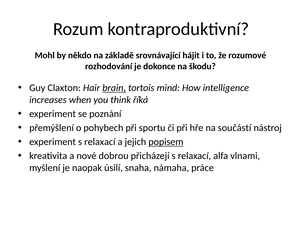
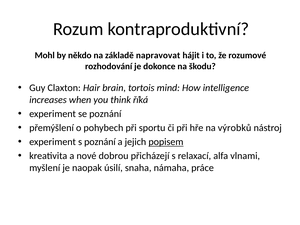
srovnávající: srovnávající -> napravovat
brain underline: present -> none
součástí: součástí -> výrobků
experiment s relaxací: relaxací -> poznání
